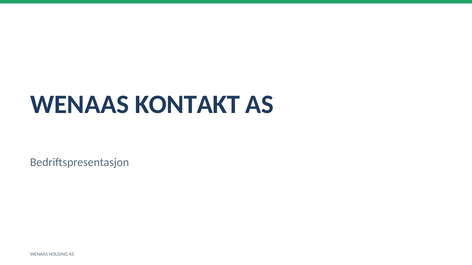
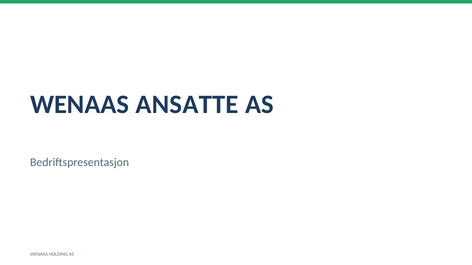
KONTAKT: KONTAKT -> ANSATTE
